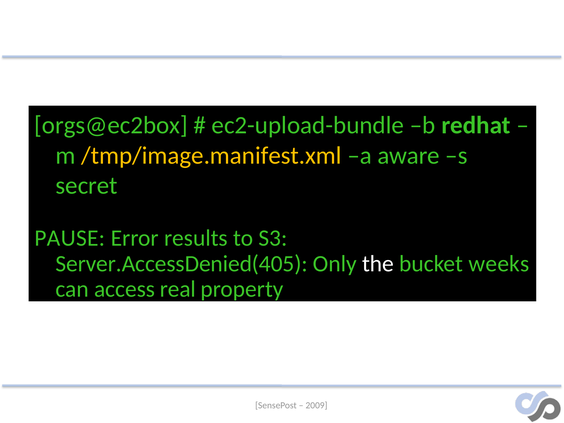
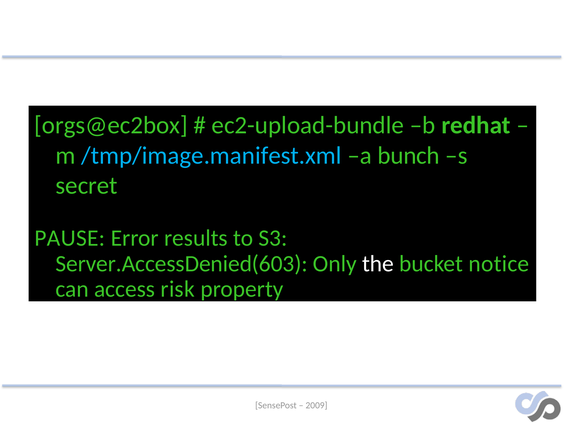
/tmp/image.manifest.xml colour: yellow -> light blue
aware: aware -> bunch
Server.AccessDenied(405: Server.AccessDenied(405 -> Server.AccessDenied(603
weeks: weeks -> notice
real: real -> risk
